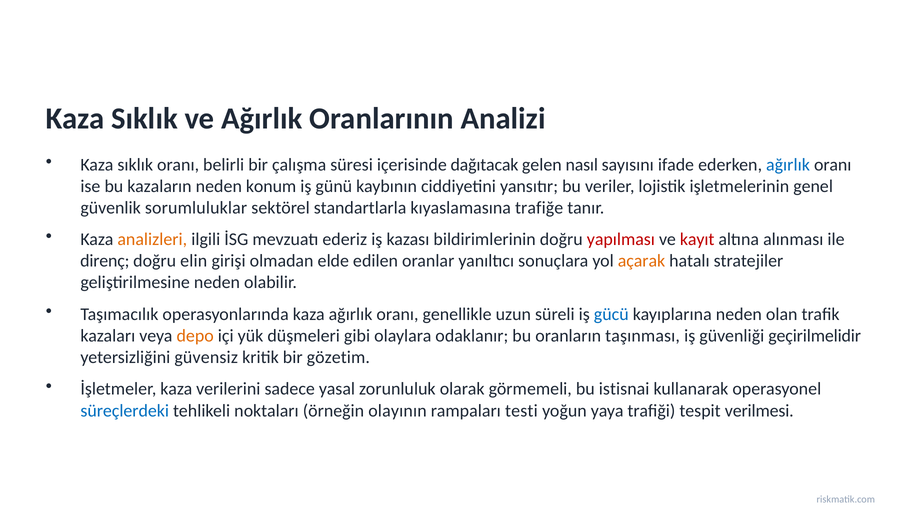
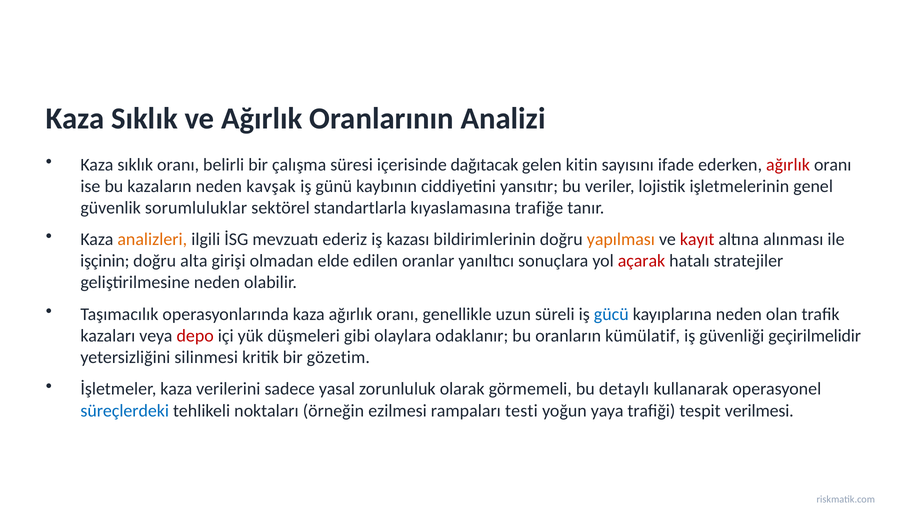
nasıl: nasıl -> kitin
ağırlık at (788, 165) colour: blue -> red
konum: konum -> kavşak
yapılması colour: red -> orange
direnç: direnç -> işçinin
elin: elin -> alta
açarak colour: orange -> red
depo colour: orange -> red
taşınması: taşınması -> kümülatif
güvensiz: güvensiz -> silinmesi
istisnai: istisnai -> detaylı
olayının: olayının -> ezilmesi
